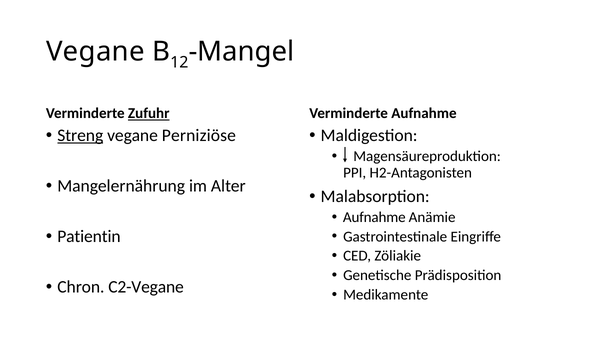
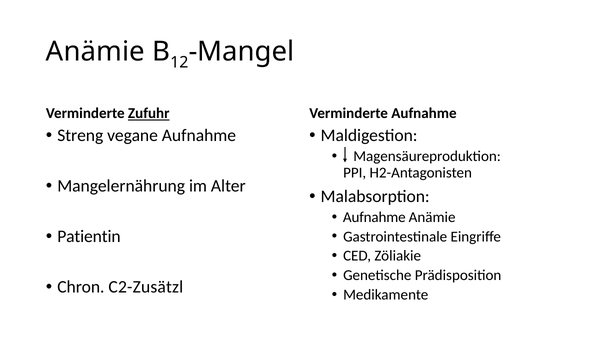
Vegane at (95, 52): Vegane -> Anämie
Streng underline: present -> none
vegane Perniziöse: Perniziöse -> Aufnahme
C2-Vegane: C2-Vegane -> C2-Zusätzl
